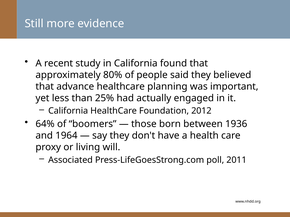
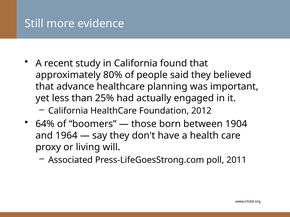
1936: 1936 -> 1904
